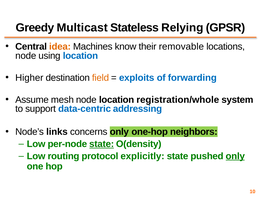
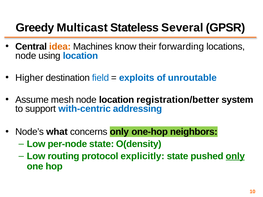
Relying: Relying -> Several
removable: removable -> forwarding
field colour: orange -> blue
forwarding: forwarding -> unroutable
registration/whole: registration/whole -> registration/better
data-centric: data-centric -> with-centric
links: links -> what
state at (102, 144) underline: present -> none
